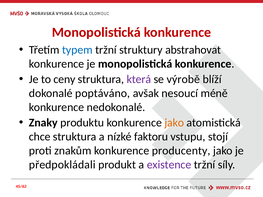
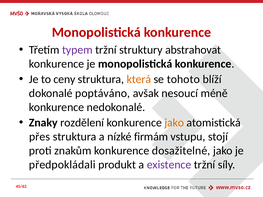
typem colour: blue -> purple
která colour: purple -> orange
výrobě: výrobě -> tohoto
produktu: produktu -> rozdělení
chce: chce -> přes
faktoru: faktoru -> firmám
producenty: producenty -> dosažitelné
